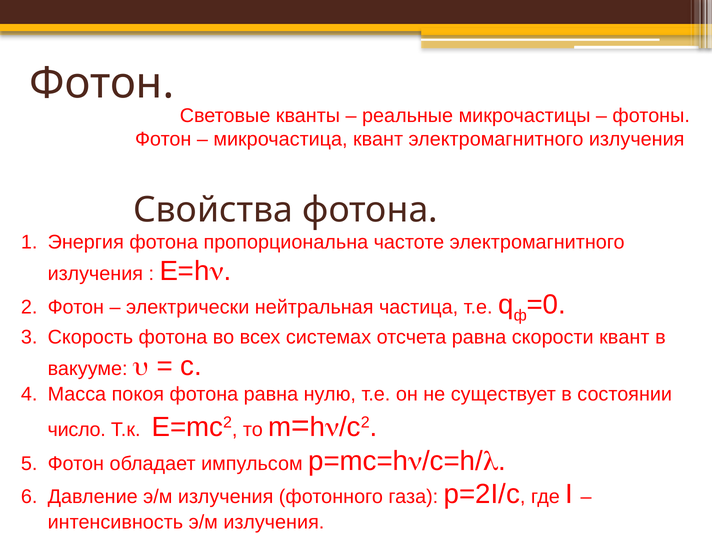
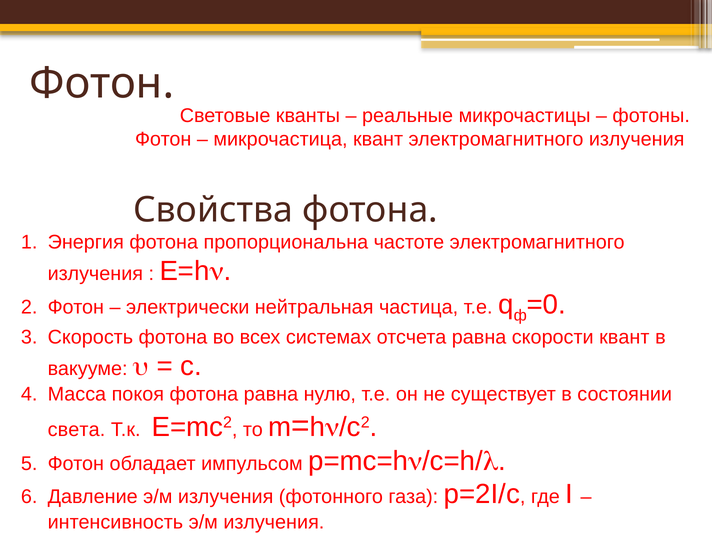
число: число -> света
